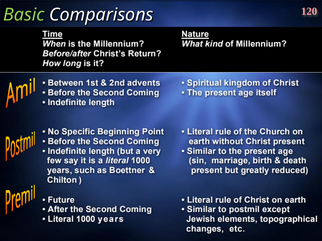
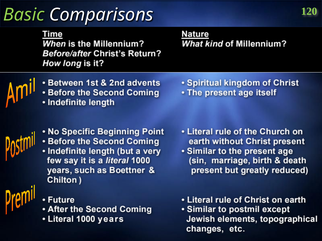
120 colour: pink -> light green
